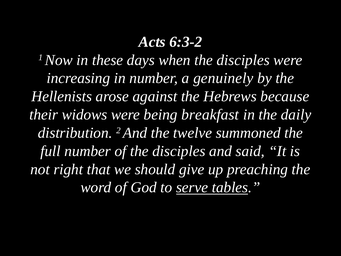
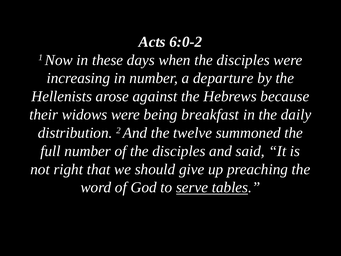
6:3-2: 6:3-2 -> 6:0-2
genuinely: genuinely -> departure
